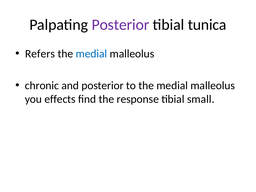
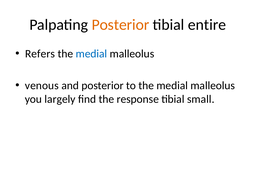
Posterior at (120, 25) colour: purple -> orange
tunica: tunica -> entire
chronic: chronic -> venous
effects: effects -> largely
